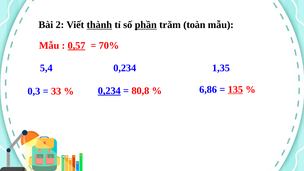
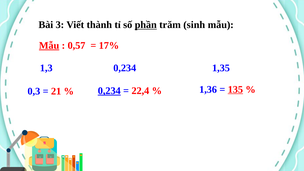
2: 2 -> 3
thành underline: present -> none
toàn: toàn -> sinh
Mẫu at (49, 45) underline: none -> present
0,57 underline: present -> none
70%: 70% -> 17%
5,4: 5,4 -> 1,3
33: 33 -> 21
80,8: 80,8 -> 22,4
6,86: 6,86 -> 1,36
